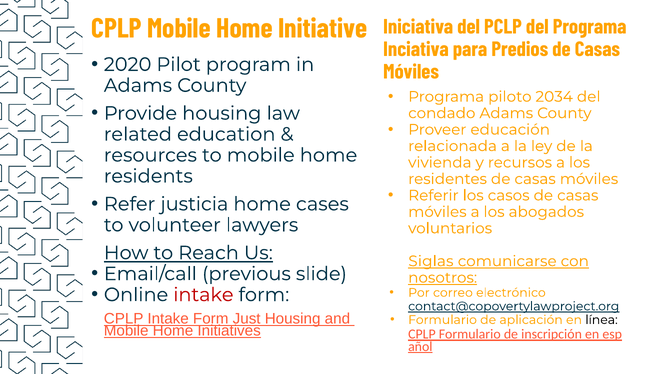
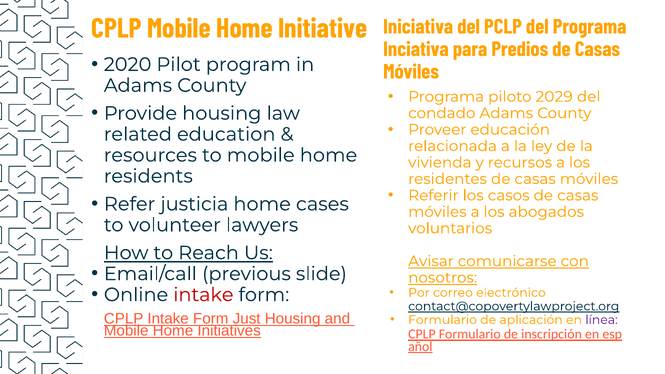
2034: 2034 -> 2029
Siglas: Siglas -> Avisar
línea colour: black -> purple
